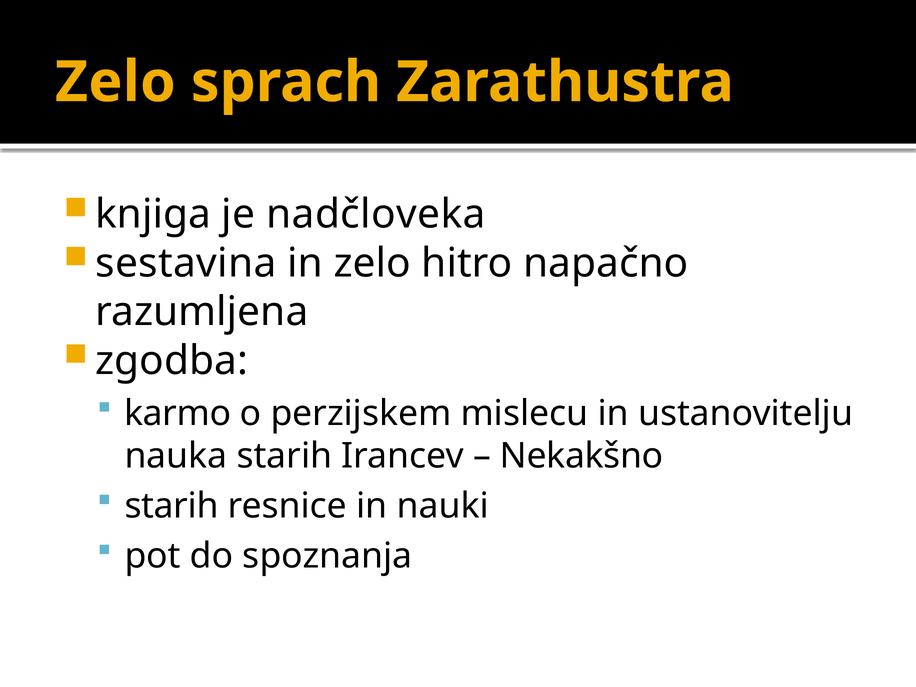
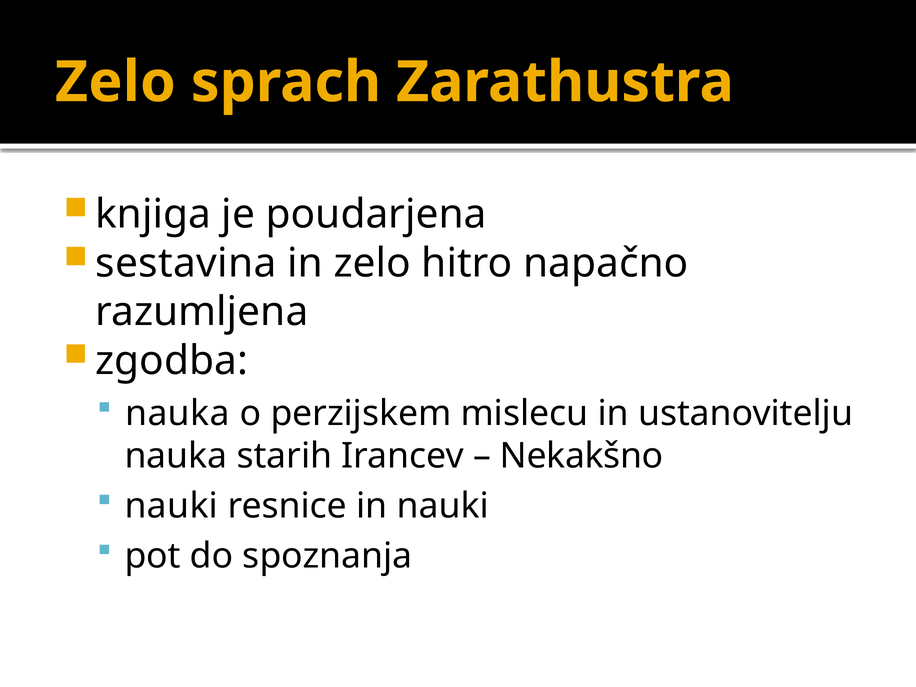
nadčloveka: nadčloveka -> poudarjena
karmo at (178, 413): karmo -> nauka
starih at (172, 506): starih -> nauki
